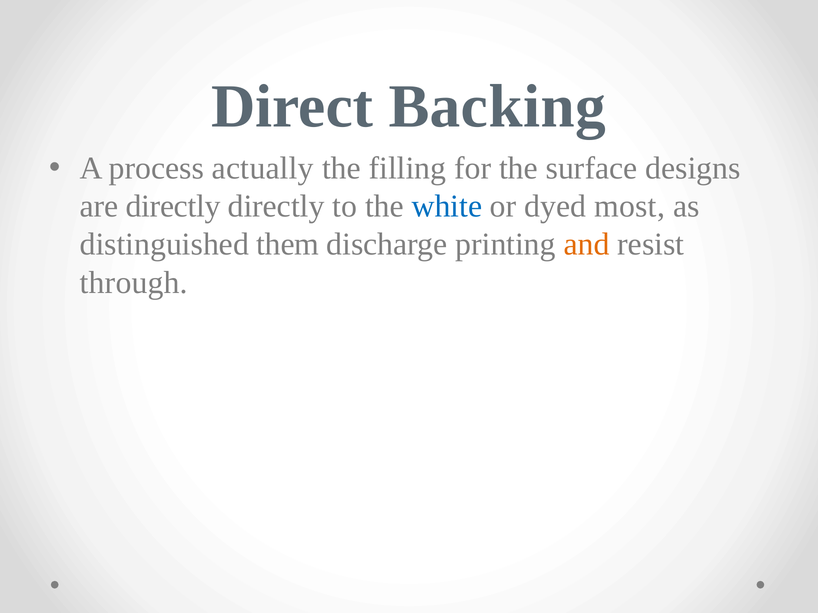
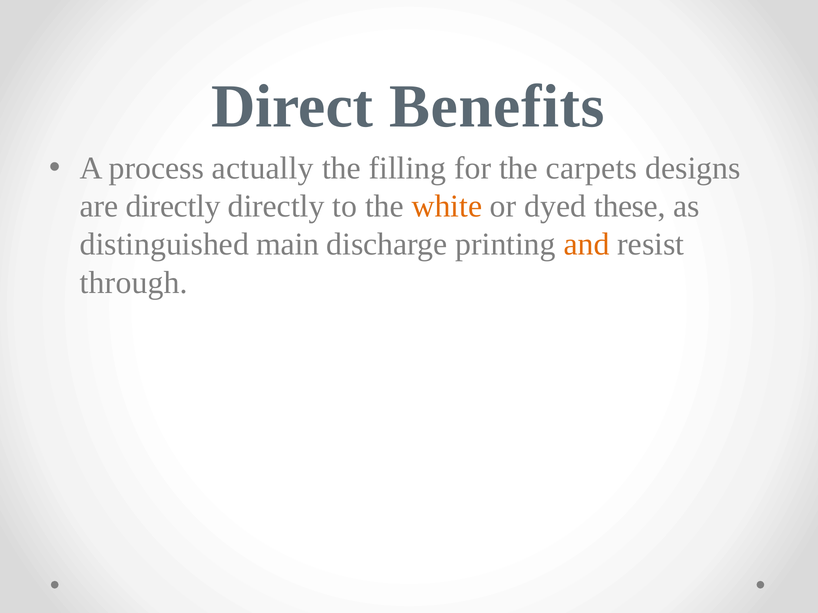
Backing: Backing -> Benefits
surface: surface -> carpets
white colour: blue -> orange
most: most -> these
them: them -> main
